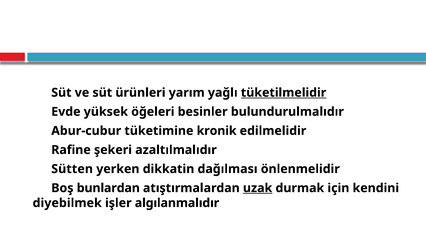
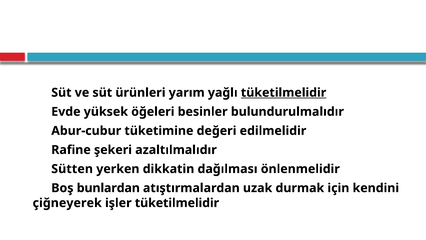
kronik: kronik -> değeri
uzak underline: present -> none
diyebilmek: diyebilmek -> çiğneyerek
işler algılanmalıdır: algılanmalıdır -> tüketilmelidir
